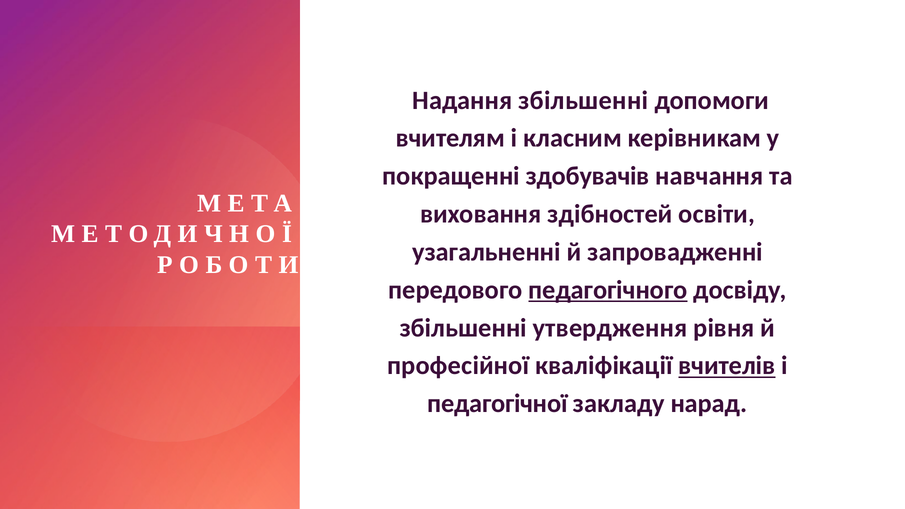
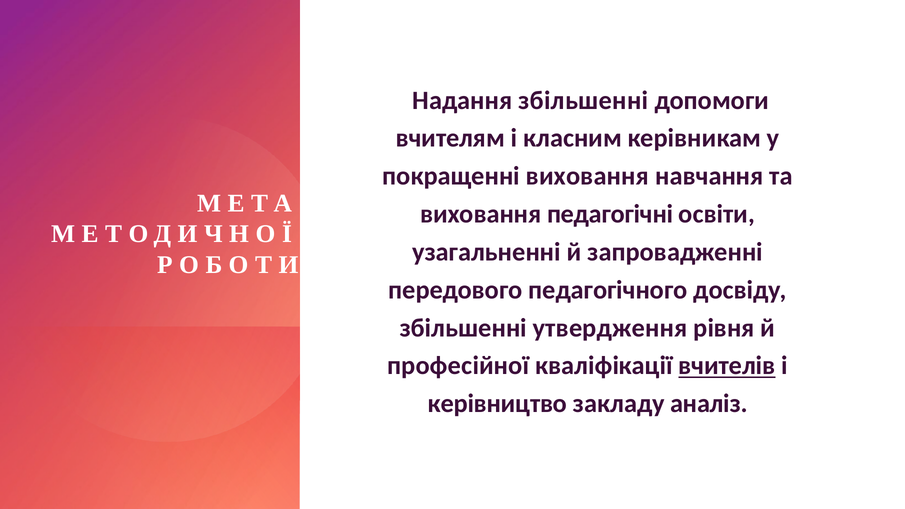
покращенні здобувачів: здобувачів -> виховання
здібностей: здібностей -> педагогічні
педагогічного underline: present -> none
педагогічної: педагогічної -> керівництво
нарад: нарад -> аналіз
